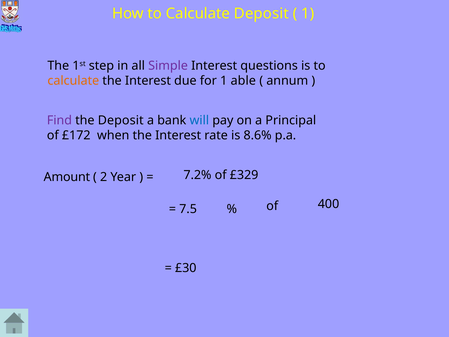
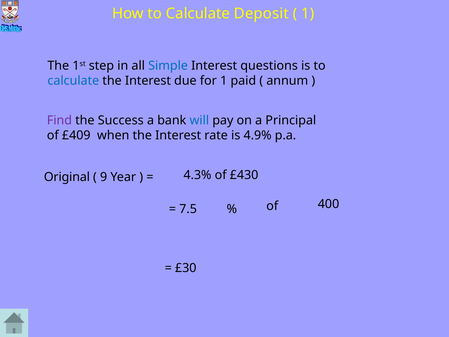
Simple colour: purple -> blue
calculate at (73, 81) colour: orange -> blue
able: able -> paid
the Deposit: Deposit -> Success
£172: £172 -> £409
8.6%: 8.6% -> 4.9%
Amount: Amount -> Original
2: 2 -> 9
7.2%: 7.2% -> 4.3%
£329: £329 -> £430
